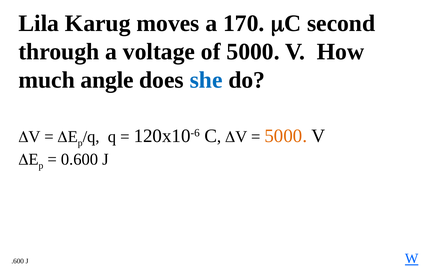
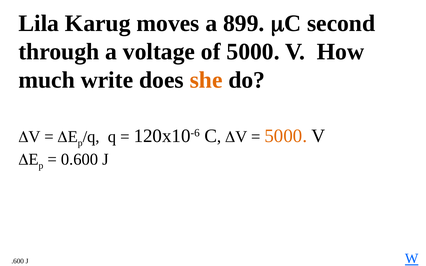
170: 170 -> 899
angle: angle -> write
she colour: blue -> orange
